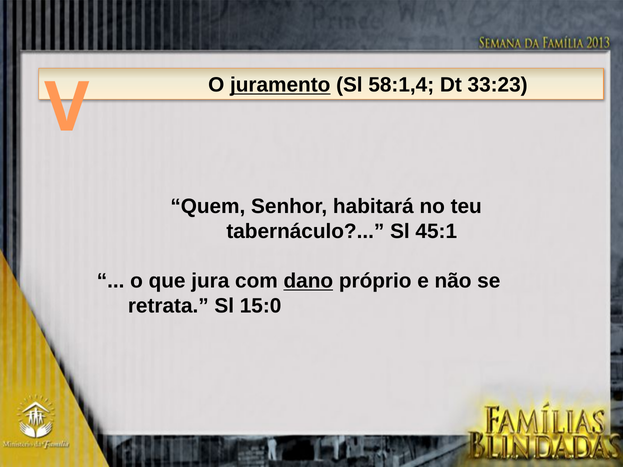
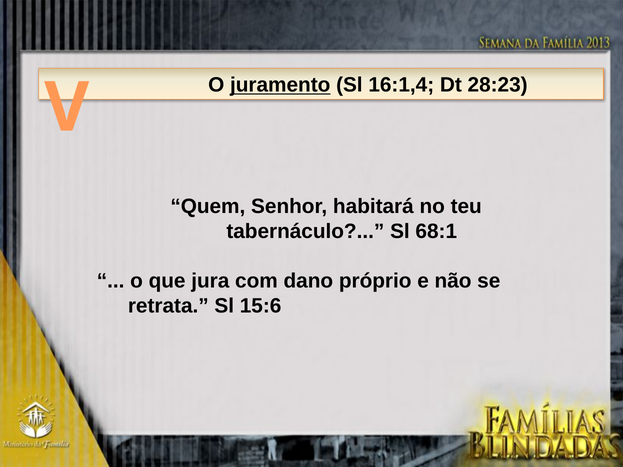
58:1,4: 58:1,4 -> 16:1,4
33:23: 33:23 -> 28:23
45:1: 45:1 -> 68:1
dano underline: present -> none
15:0: 15:0 -> 15:6
